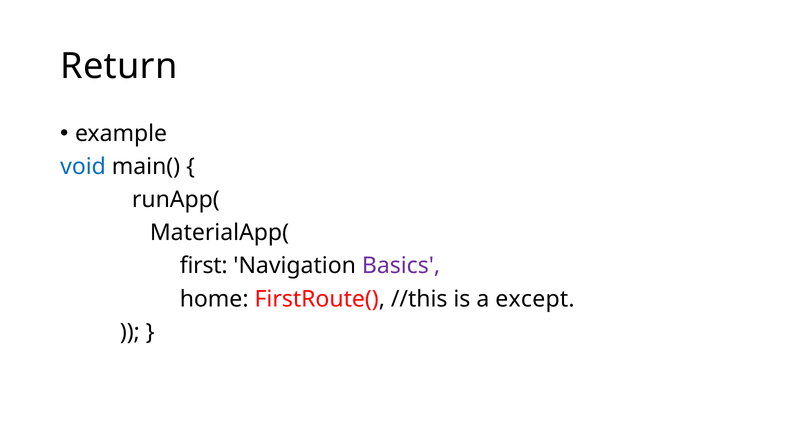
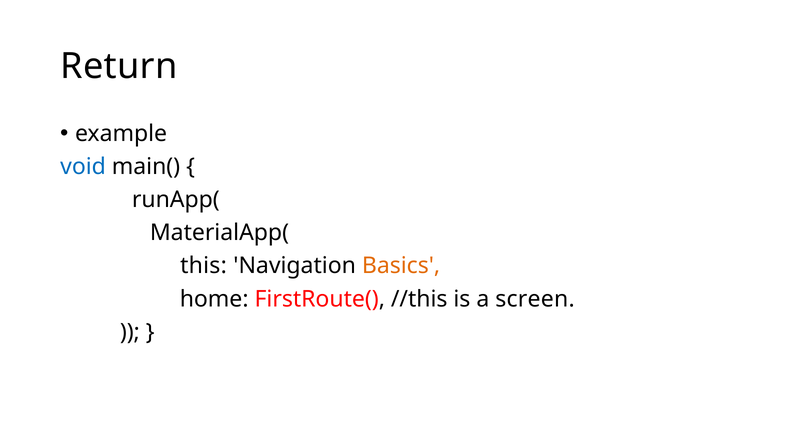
first: first -> this
Basics colour: purple -> orange
except: except -> screen
